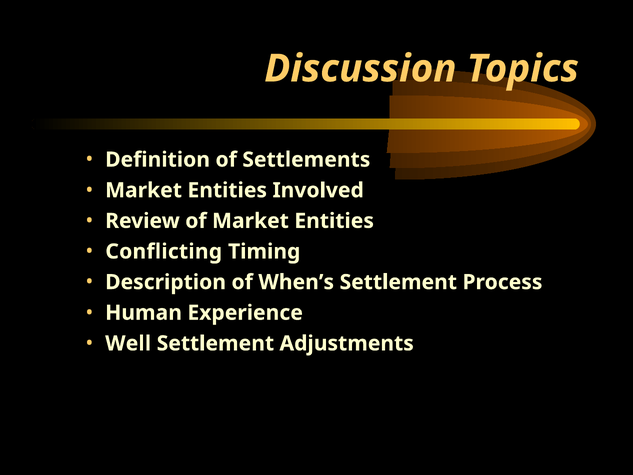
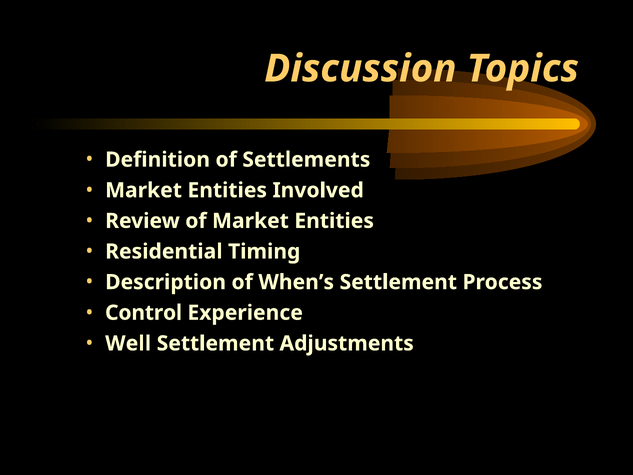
Conflicting: Conflicting -> Residential
Human: Human -> Control
